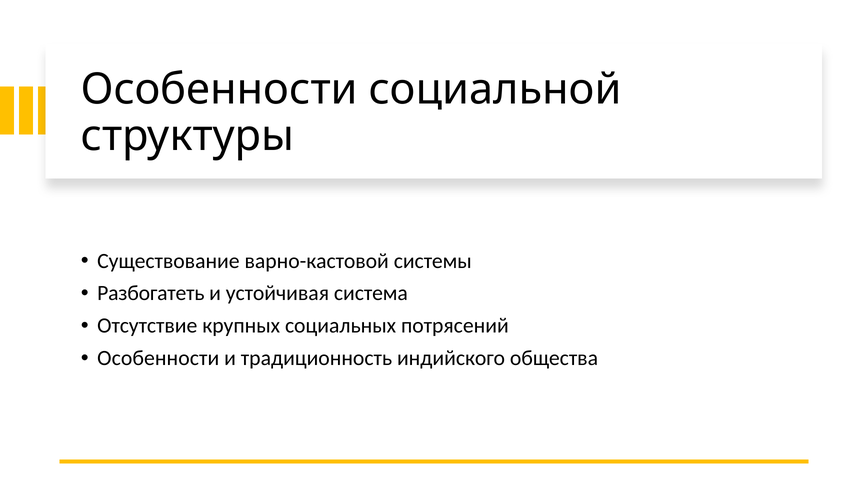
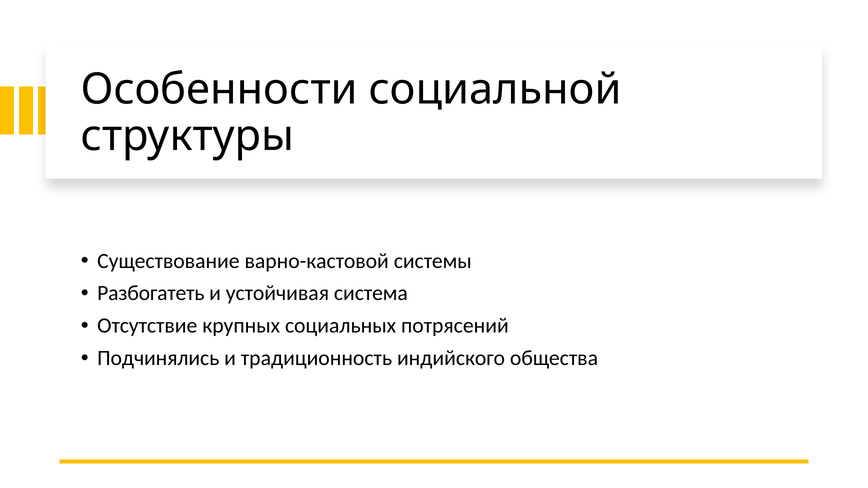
Особенности at (158, 358): Особенности -> Подчинялись
